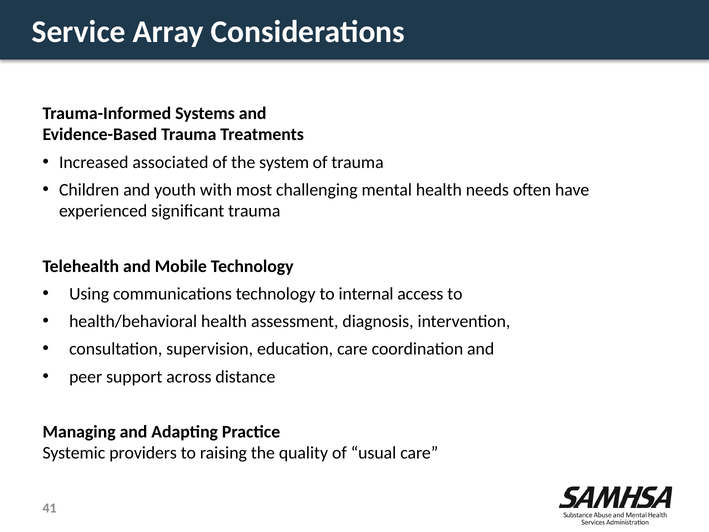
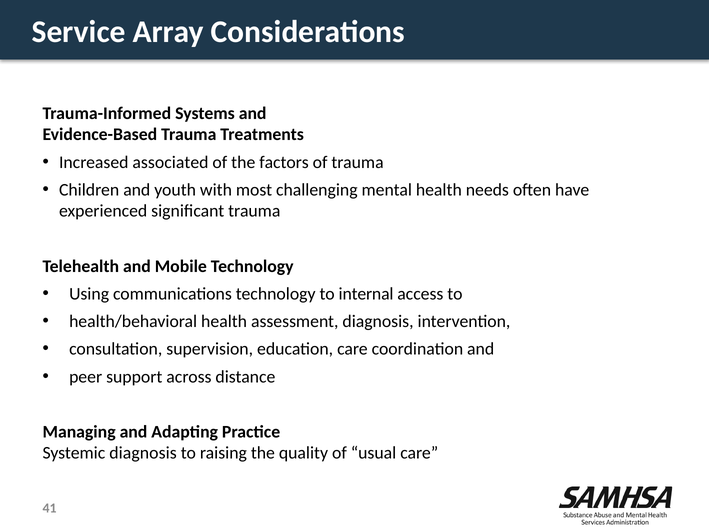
system: system -> factors
Systemic providers: providers -> diagnosis
